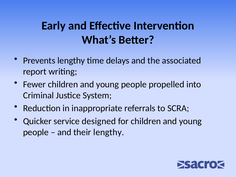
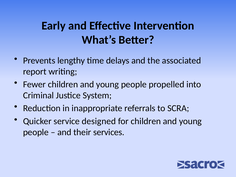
their lengthy: lengthy -> services
